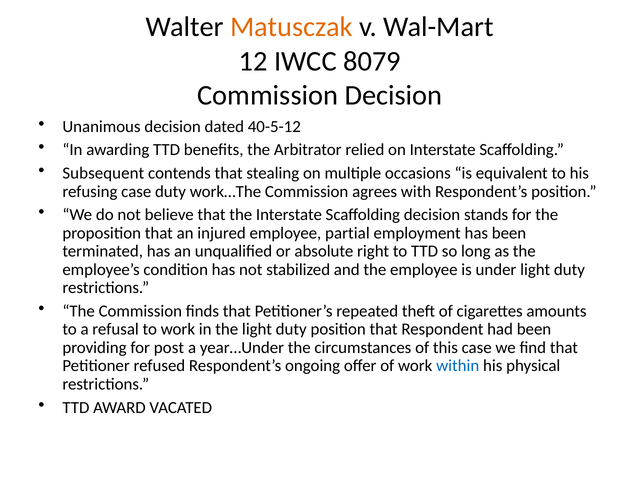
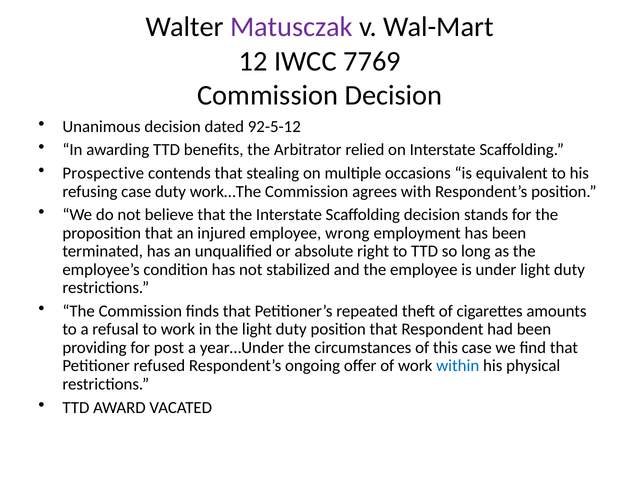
Matusczak colour: orange -> purple
8079: 8079 -> 7769
40-5-12: 40-5-12 -> 92-5-12
Subsequent: Subsequent -> Prospective
partial: partial -> wrong
